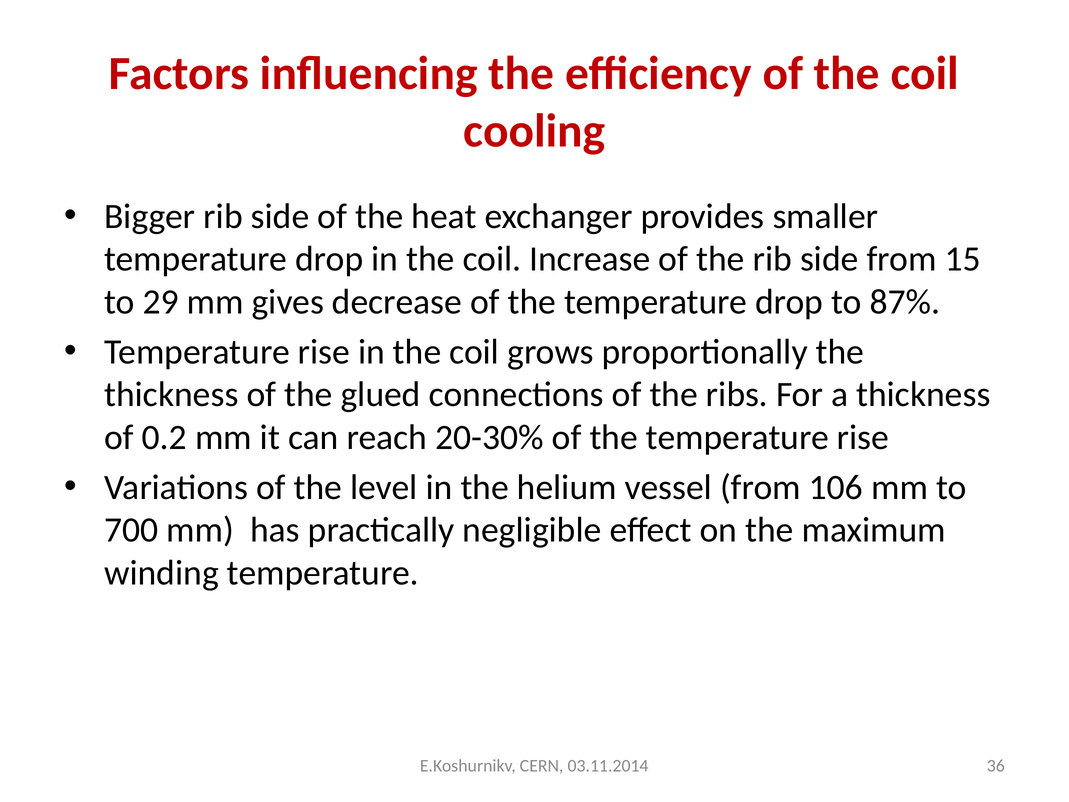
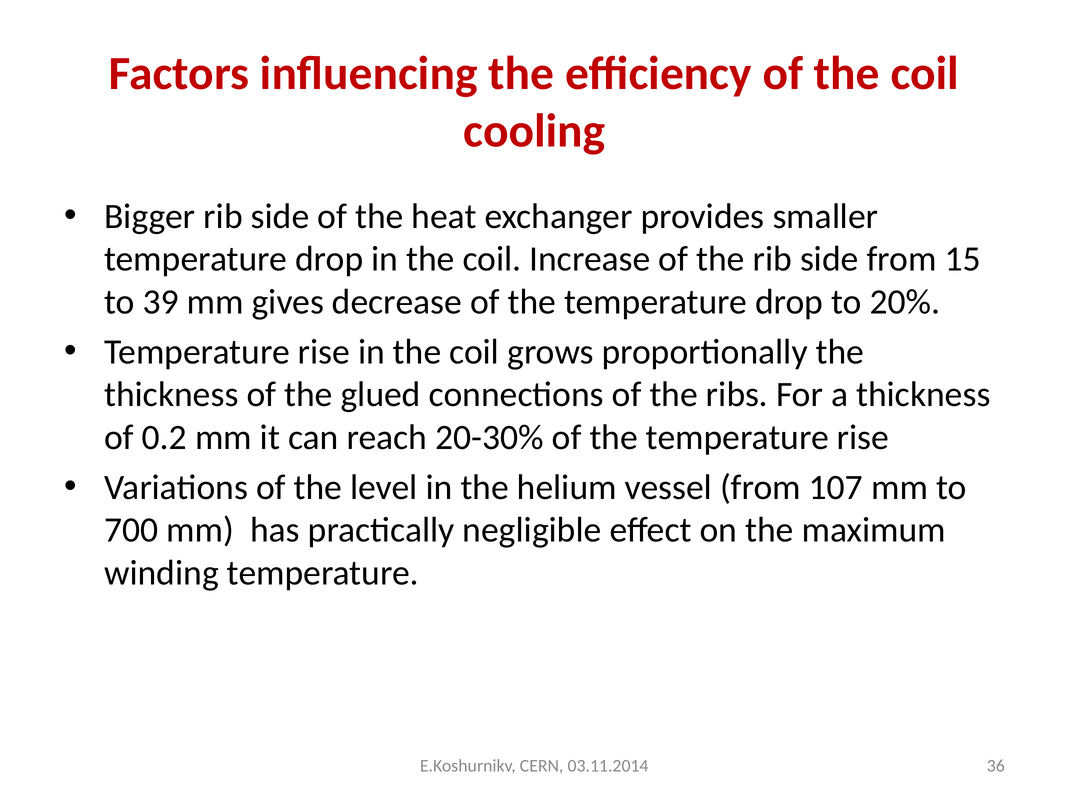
29: 29 -> 39
87%: 87% -> 20%
106: 106 -> 107
